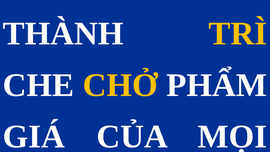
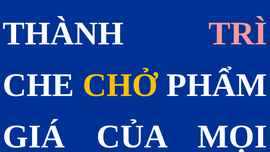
TRÌ colour: yellow -> pink
